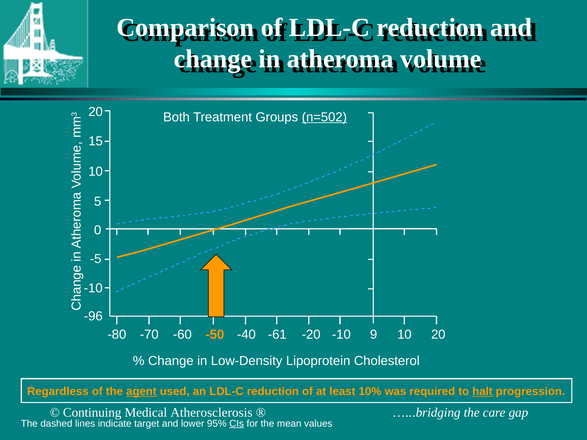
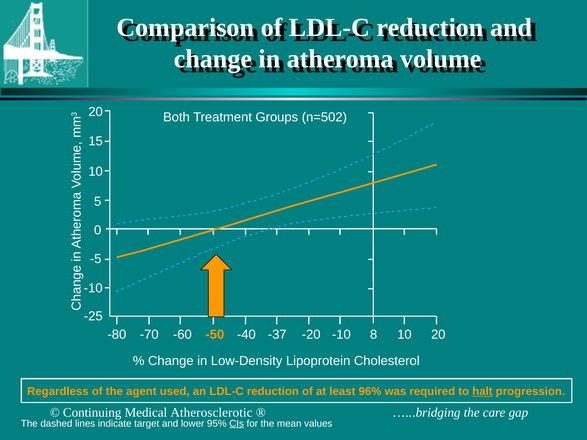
n=502 underline: present -> none
-96: -96 -> -25
-61: -61 -> -37
9: 9 -> 8
agent underline: present -> none
10%: 10% -> 96%
Atherosclerosis: Atherosclerosis -> Atherosclerotic
